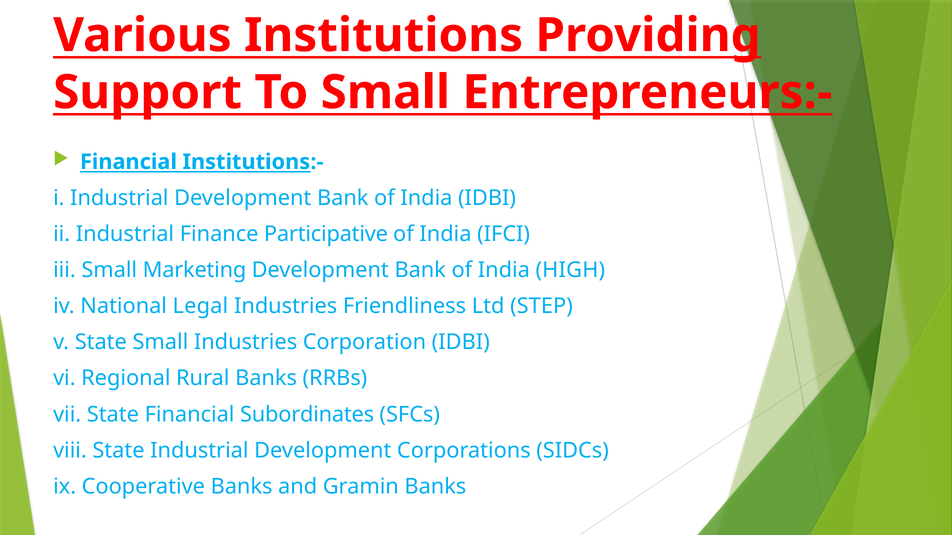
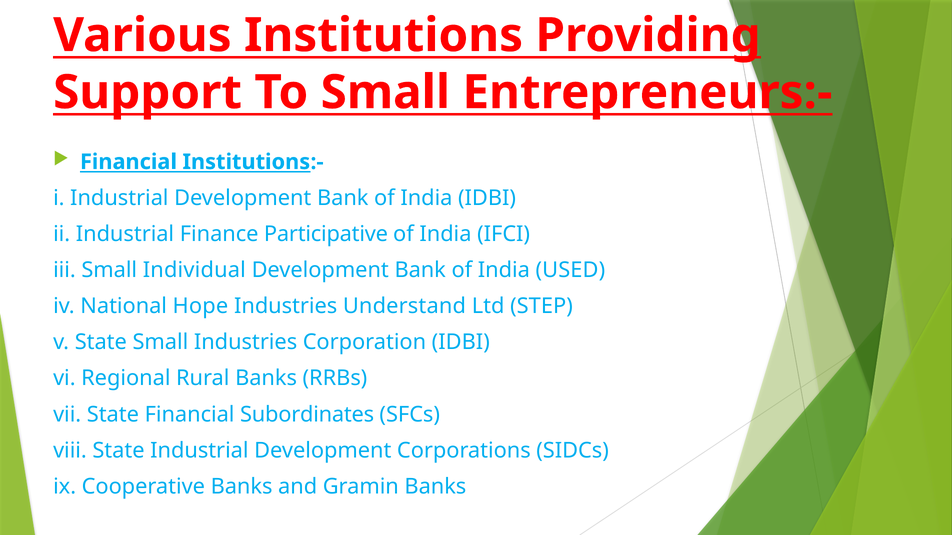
Marketing: Marketing -> Individual
HIGH: HIGH -> USED
Legal: Legal -> Hope
Friendliness: Friendliness -> Understand
